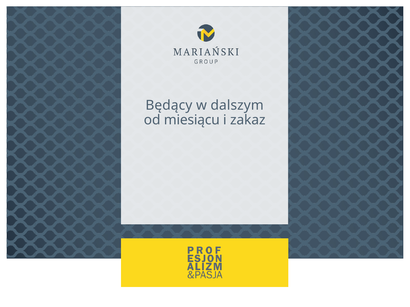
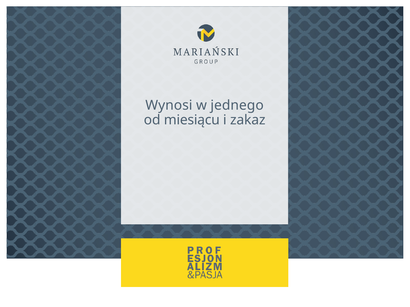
Będący: Będący -> Wynosi
dalszym: dalszym -> jednego
